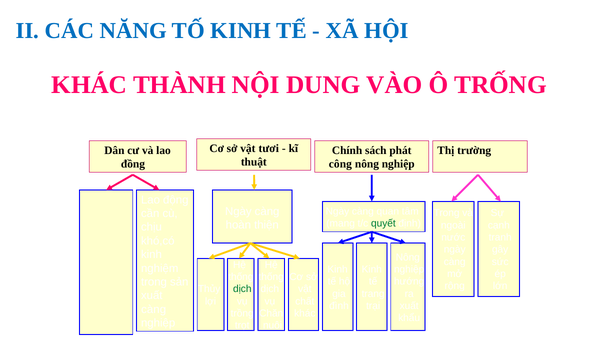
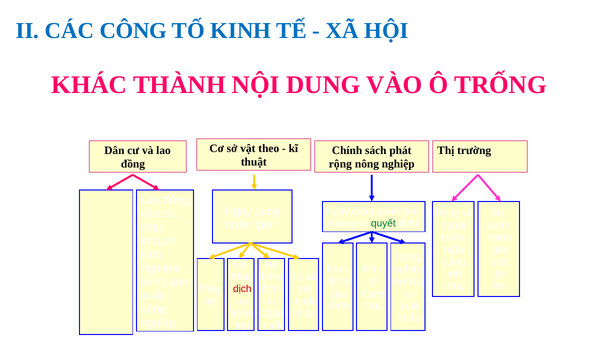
NĂNG: NĂNG -> CÔNG
tươi: tươi -> theo
công at (340, 164): công -> rộng
dịch at (242, 289) colour: green -> red
